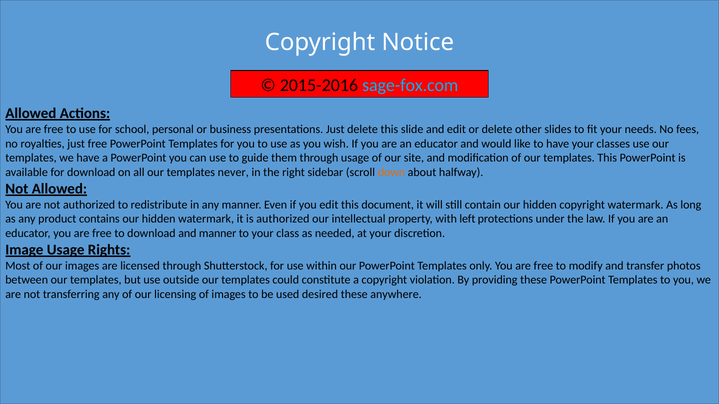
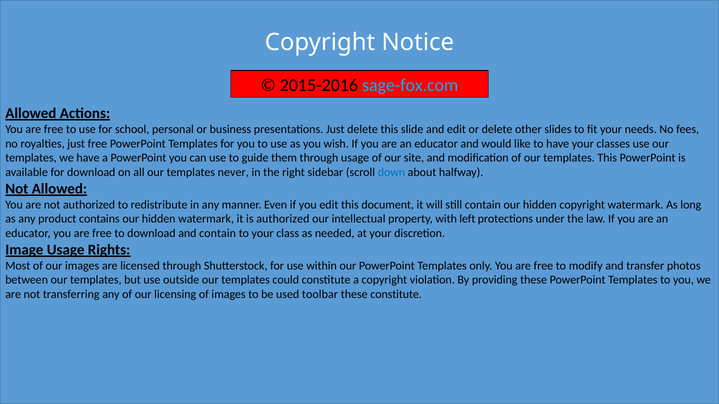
down colour: orange -> blue
and manner: manner -> contain
desired: desired -> toolbar
these anywhere: anywhere -> constitute
